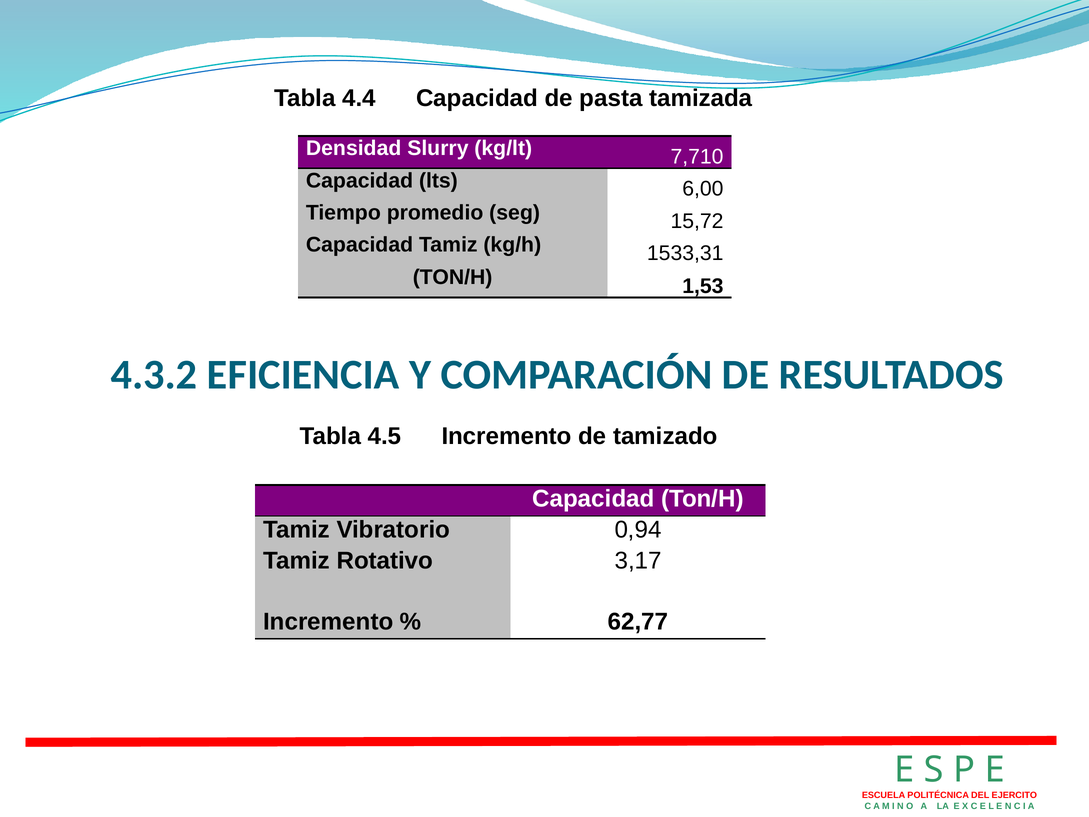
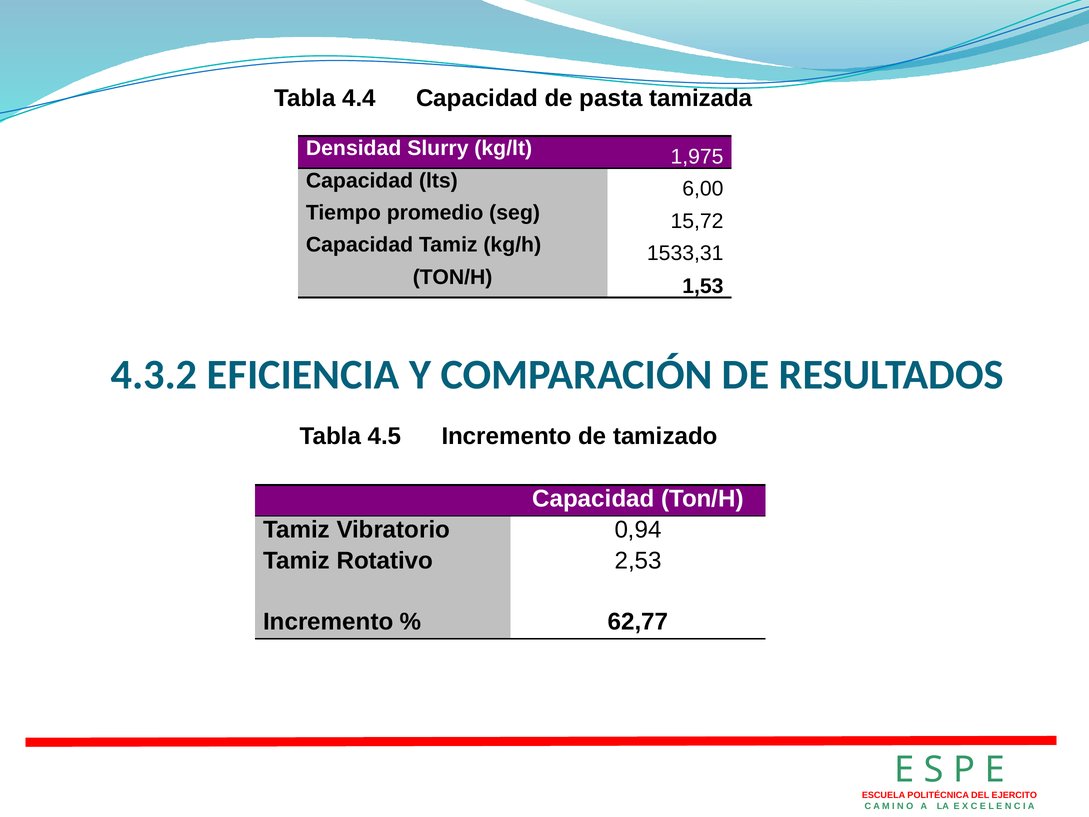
7,710: 7,710 -> 1,975
3,17: 3,17 -> 2,53
